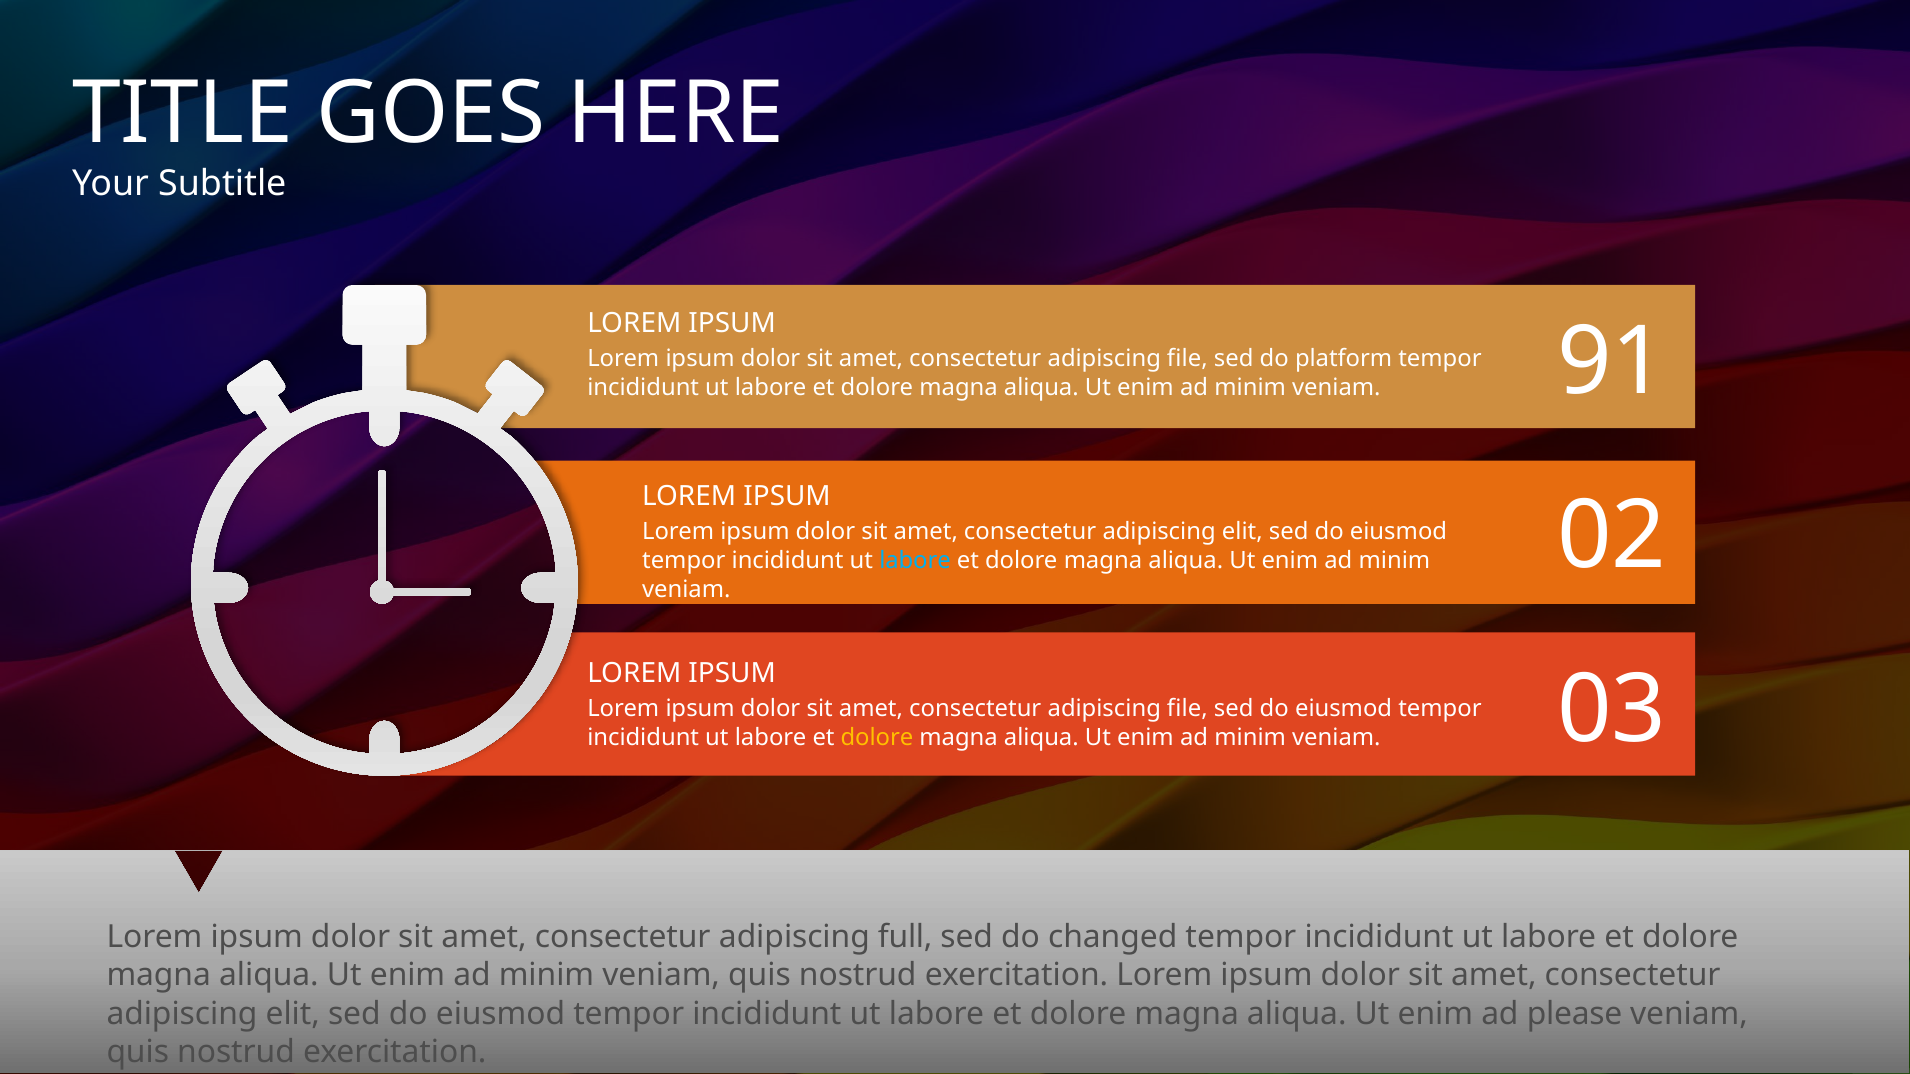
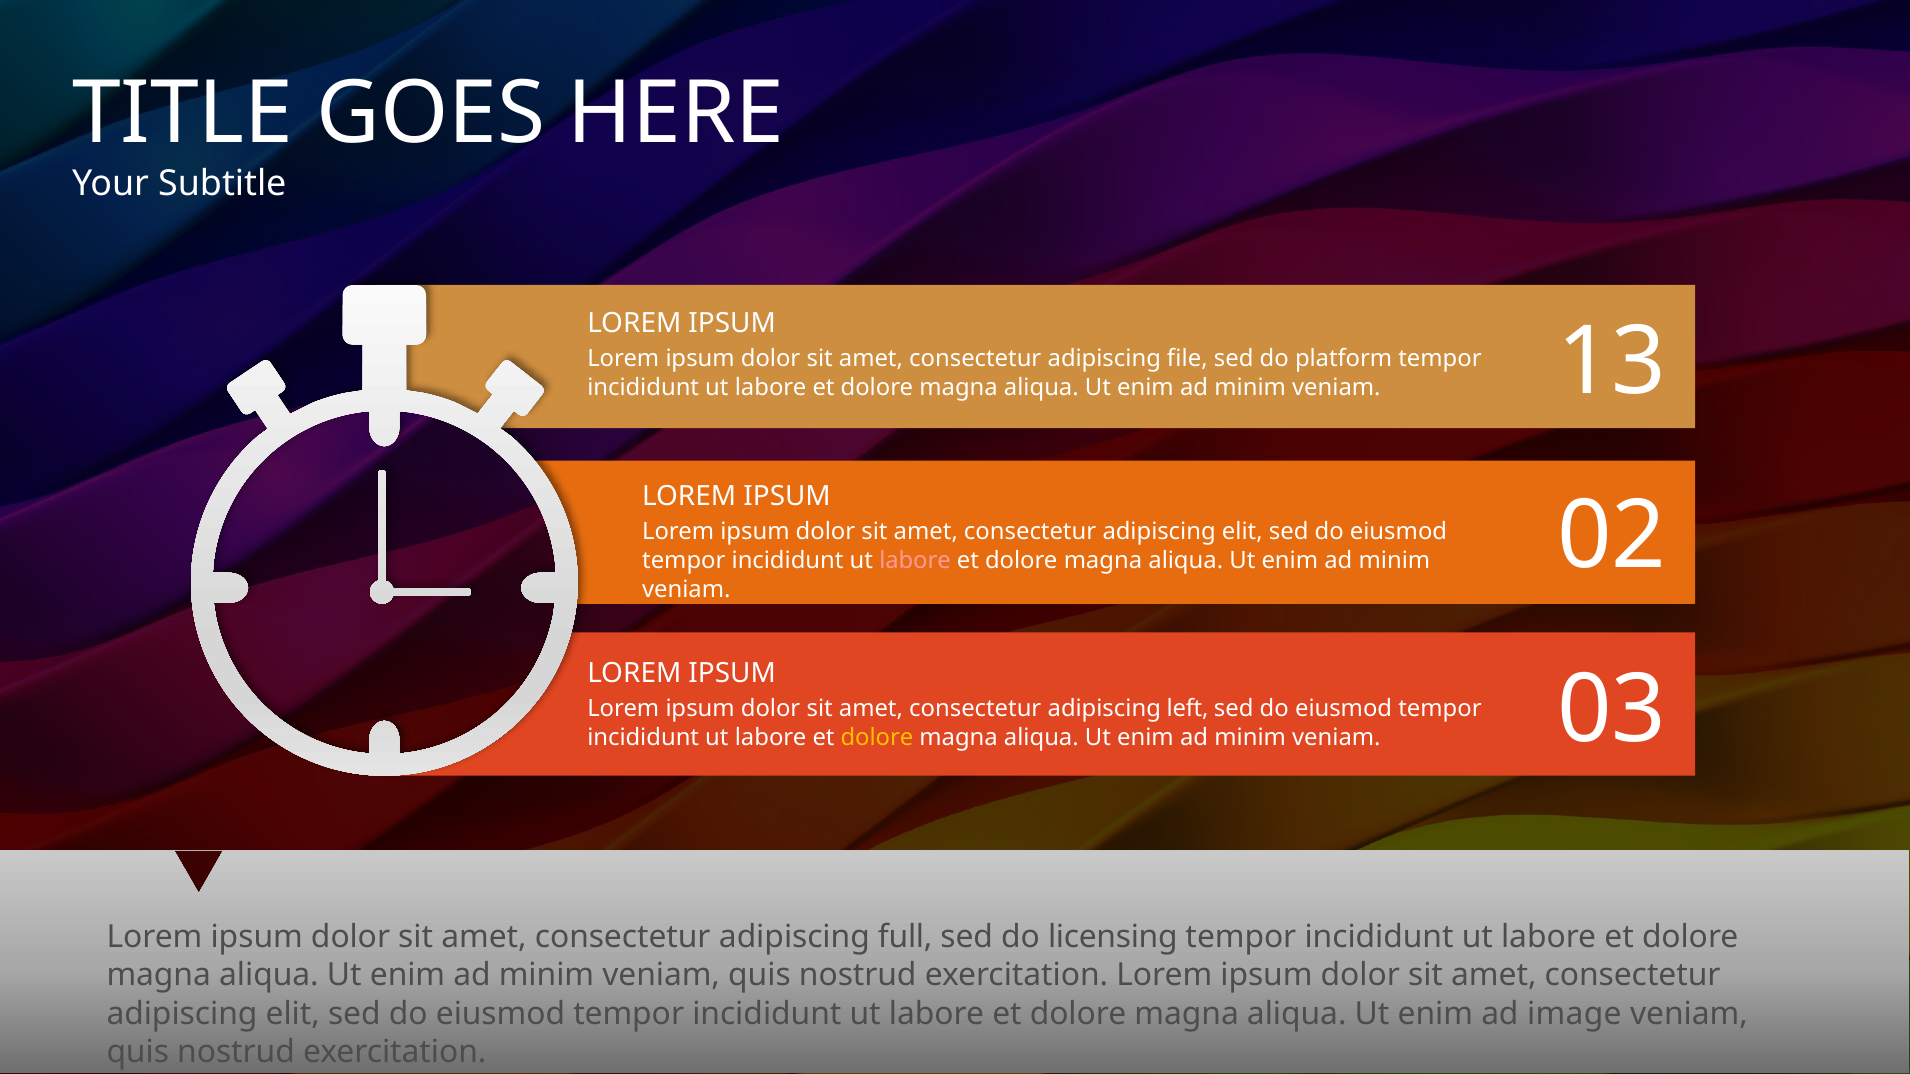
91: 91 -> 13
labore at (915, 561) colour: light blue -> pink
file at (1187, 709): file -> left
changed: changed -> licensing
please: please -> image
